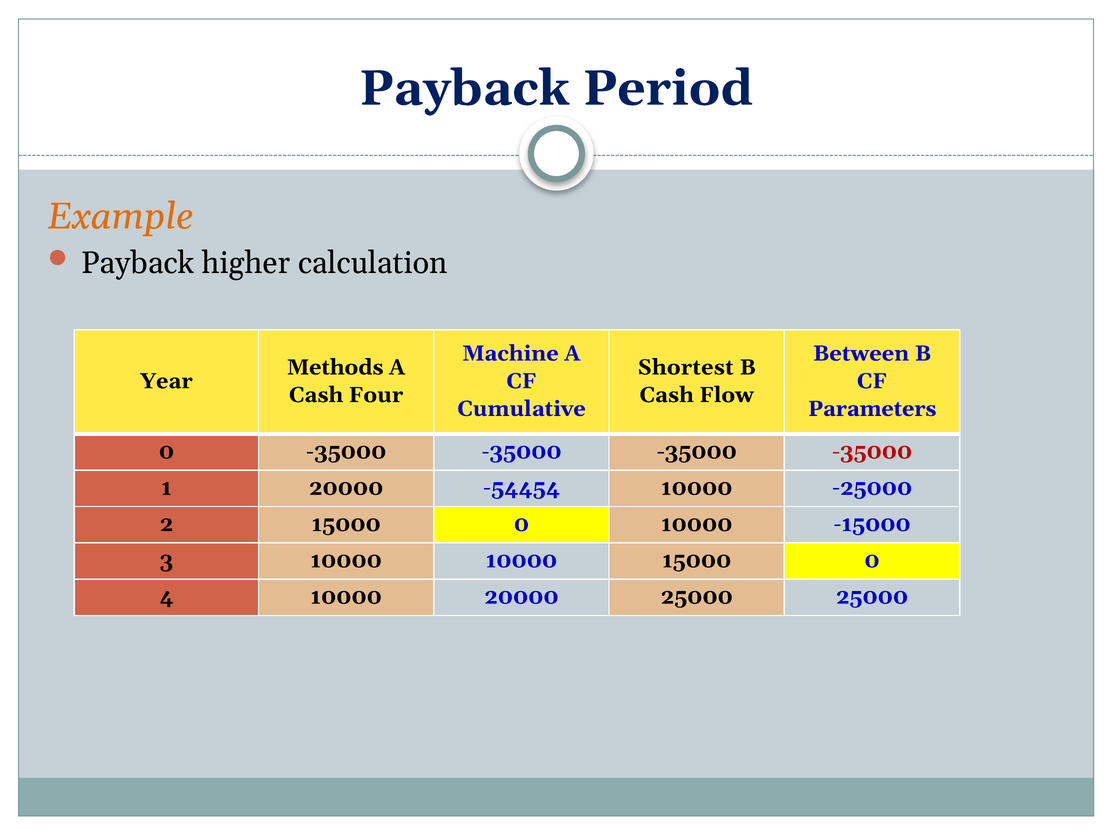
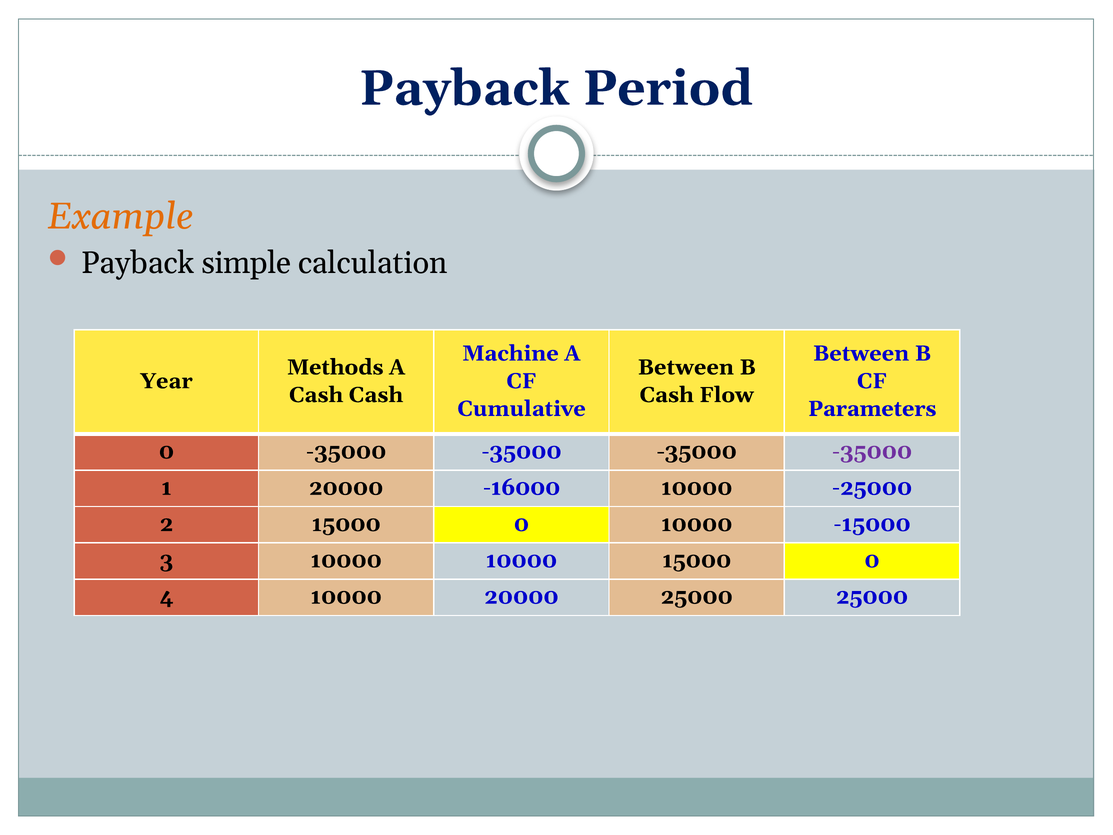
higher: higher -> simple
Shortest at (686, 367): Shortest -> Between
Cash Four: Four -> Cash
-35000 at (872, 451) colour: red -> purple
-54454: -54454 -> -16000
